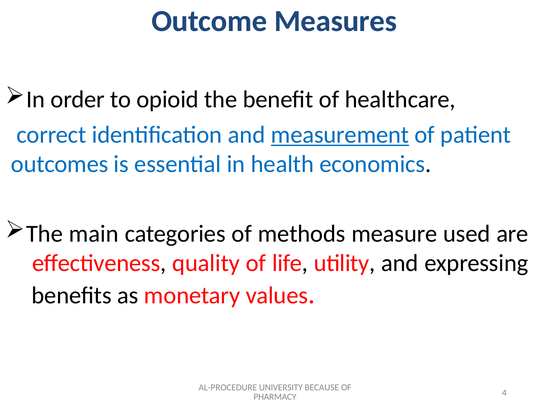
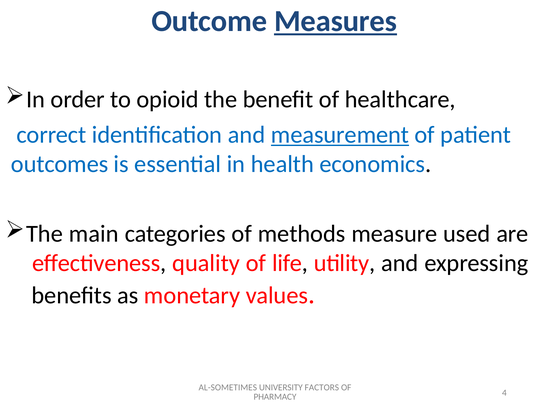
Measures underline: none -> present
AL-PROCEDURE: AL-PROCEDURE -> AL-SOMETIMES
BECAUSE: BECAUSE -> FACTORS
